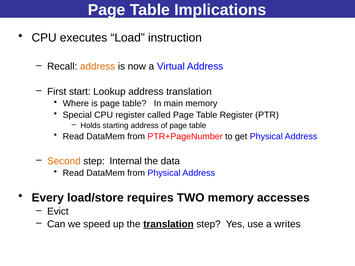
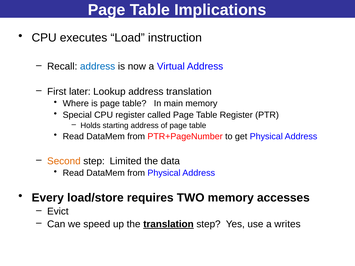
address at (98, 67) colour: orange -> blue
start: start -> later
Internal: Internal -> Limited
